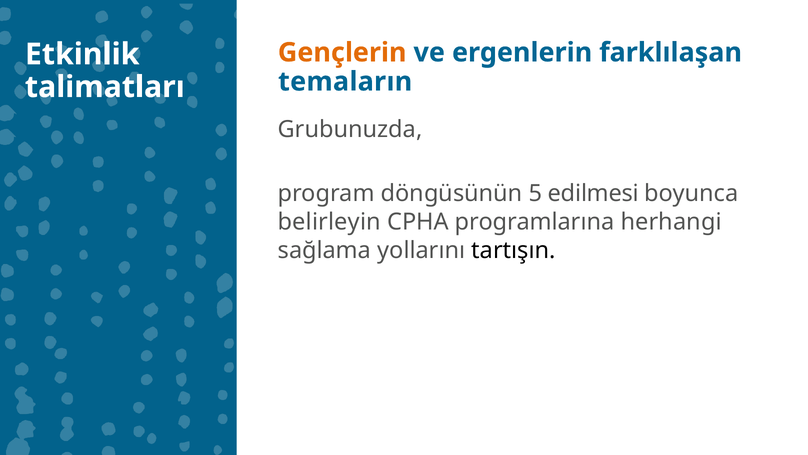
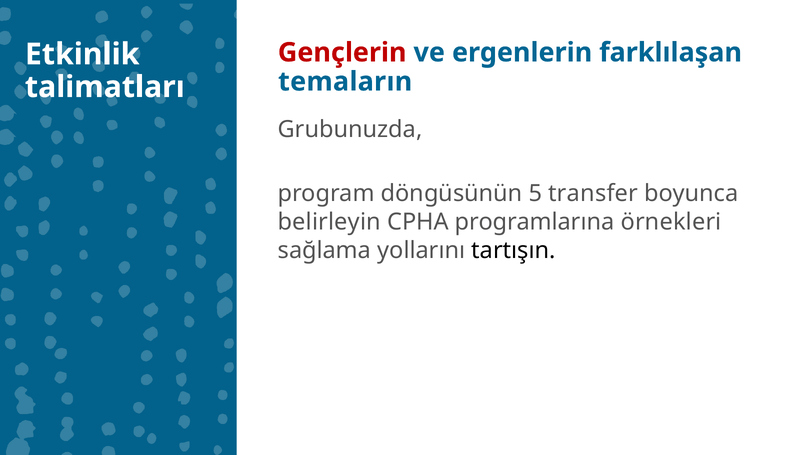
Gençlerin colour: orange -> red
edilmesi: edilmesi -> transfer
herhangi: herhangi -> örnekleri
